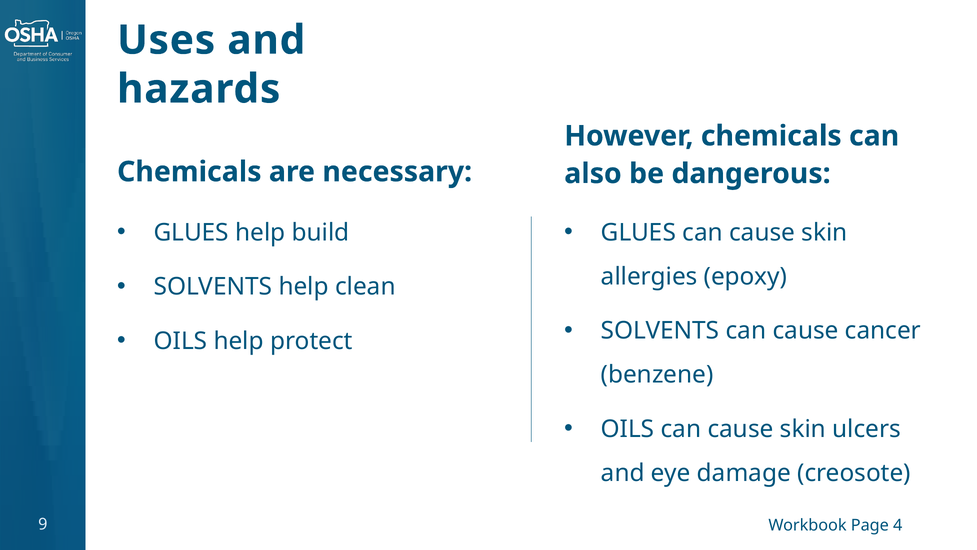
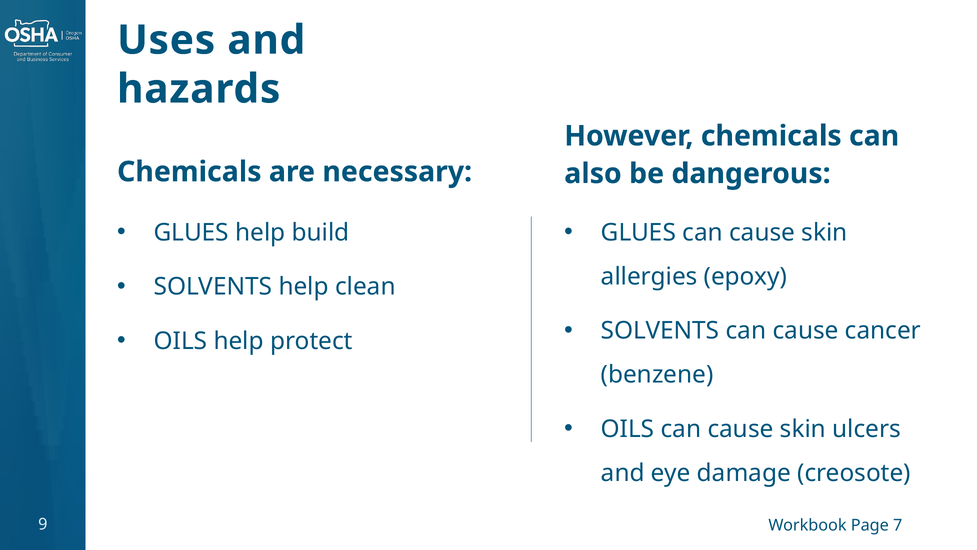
4: 4 -> 7
